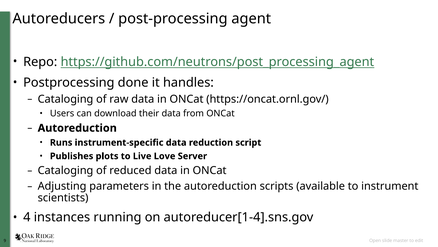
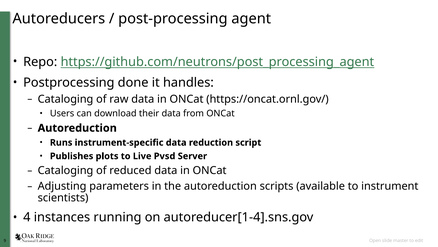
Love: Love -> Pvsd
